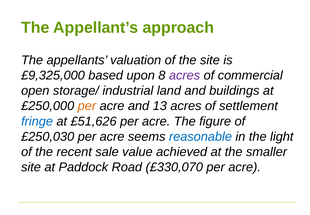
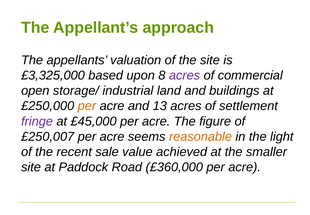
£9,325,000: £9,325,000 -> £3,325,000
fringe colour: blue -> purple
£51,626: £51,626 -> £45,000
£250,030: £250,030 -> £250,007
reasonable colour: blue -> orange
£330,070: £330,070 -> £360,000
